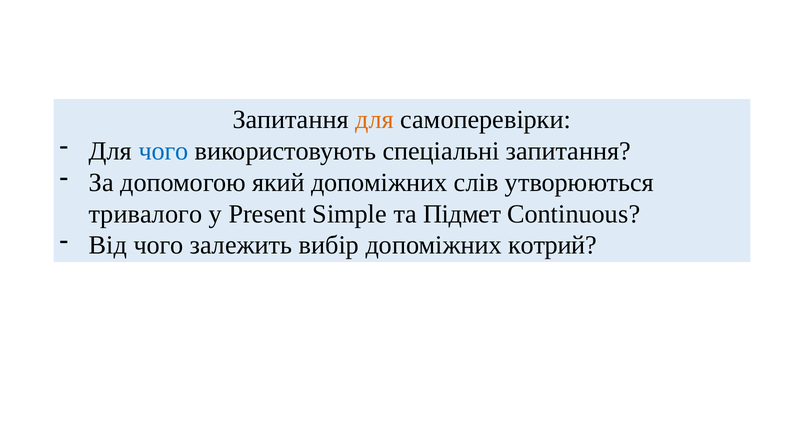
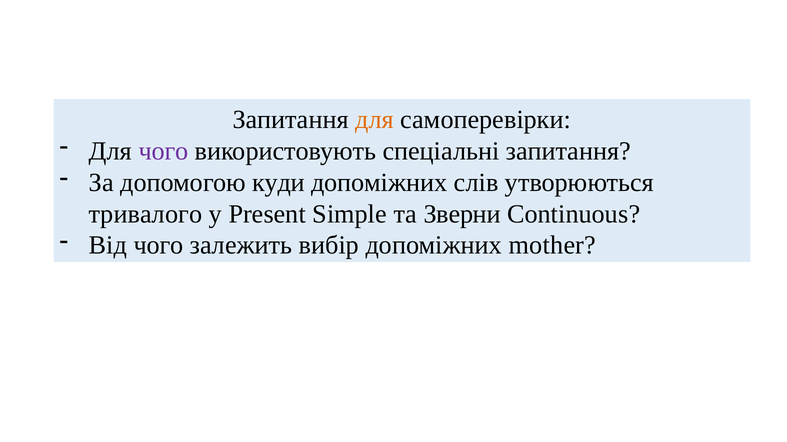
чого at (163, 151) colour: blue -> purple
який: який -> куди
Підмет: Підмет -> Зверни
котрий: котрий -> mother
